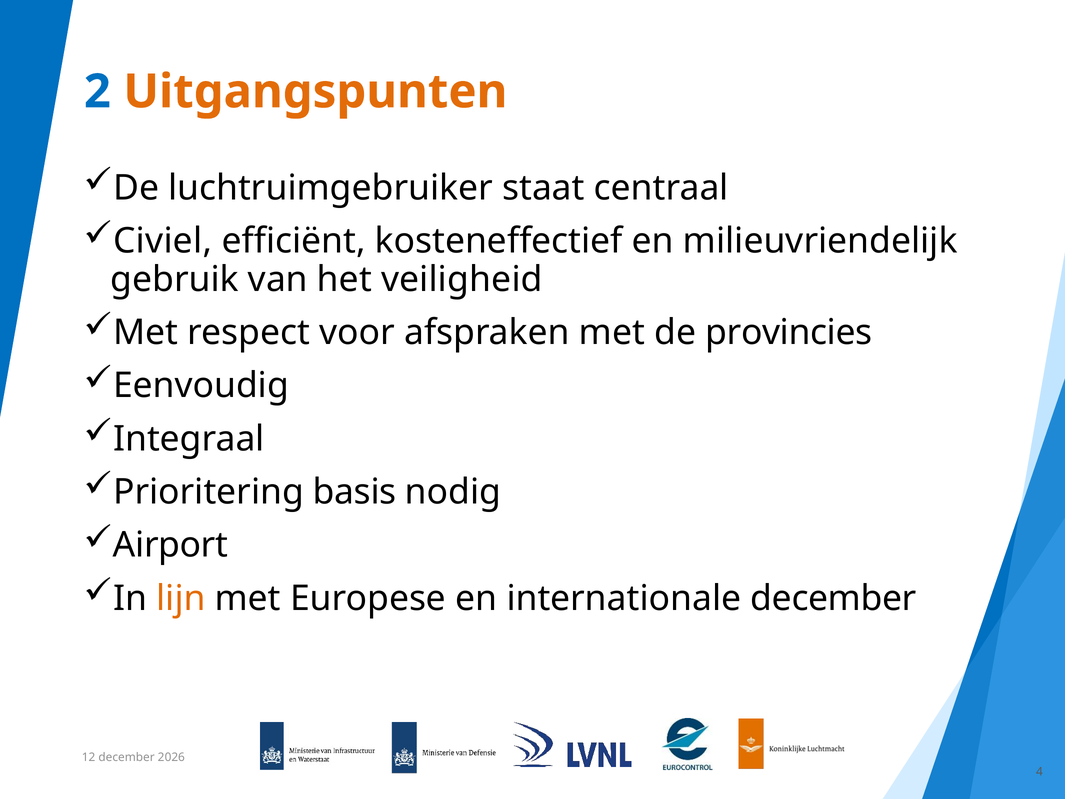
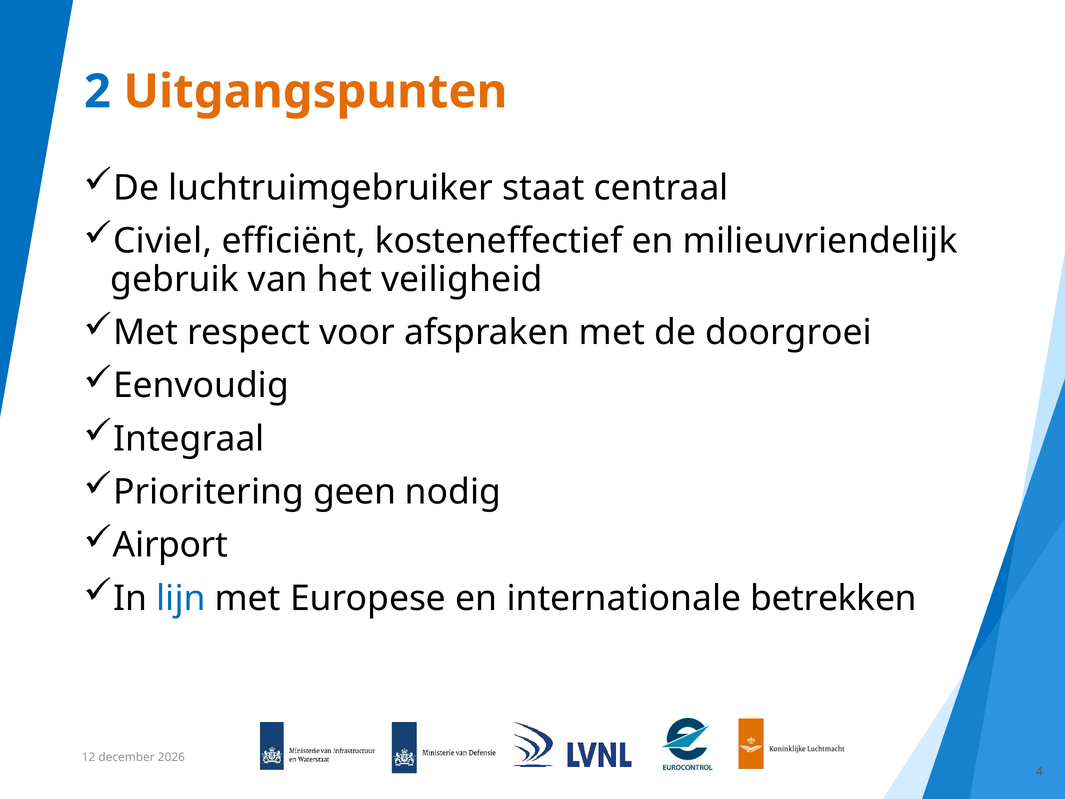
provincies: provincies -> doorgroei
basis: basis -> geen
lijn colour: orange -> blue
internationale december: december -> betrekken
